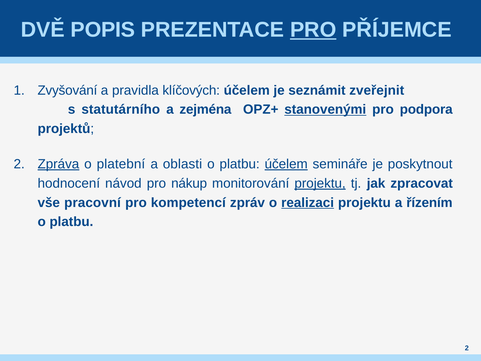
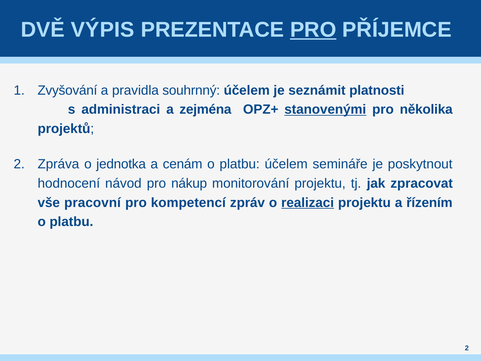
POPIS: POPIS -> VÝPIS
klíčových: klíčových -> souhrnný
zveřejnit: zveřejnit -> platnosti
statutárního: statutárního -> administraci
podpora: podpora -> několika
Zpráva underline: present -> none
platební: platební -> jednotka
oblasti: oblasti -> cenám
účelem at (286, 164) underline: present -> none
projektu at (320, 183) underline: present -> none
